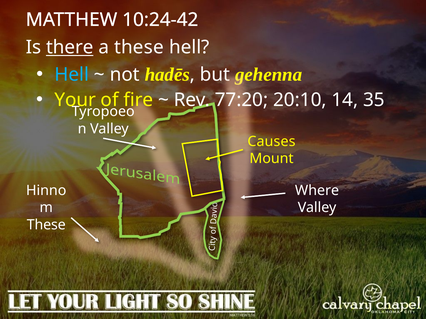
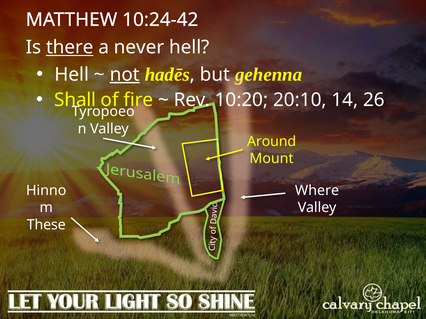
a these: these -> never
Hell at (72, 75) colour: light blue -> white
not underline: none -> present
Your: Your -> Shall
77:20: 77:20 -> 10:20
35: 35 -> 26
Causes: Causes -> Around
